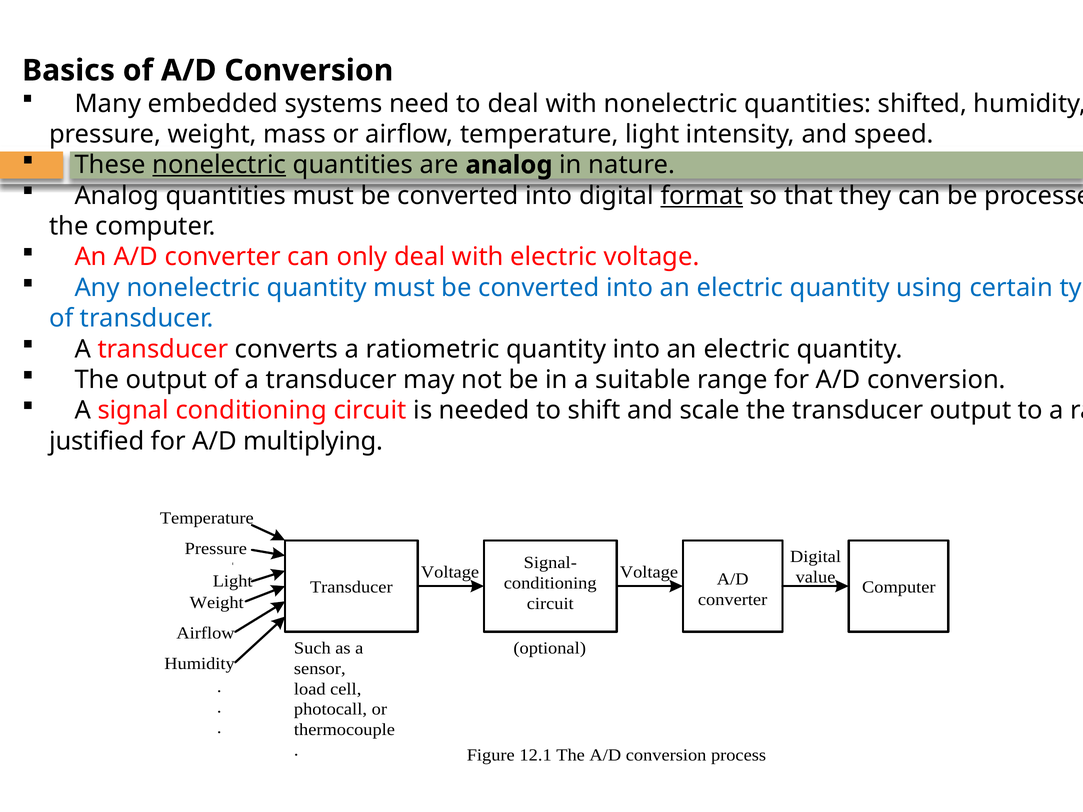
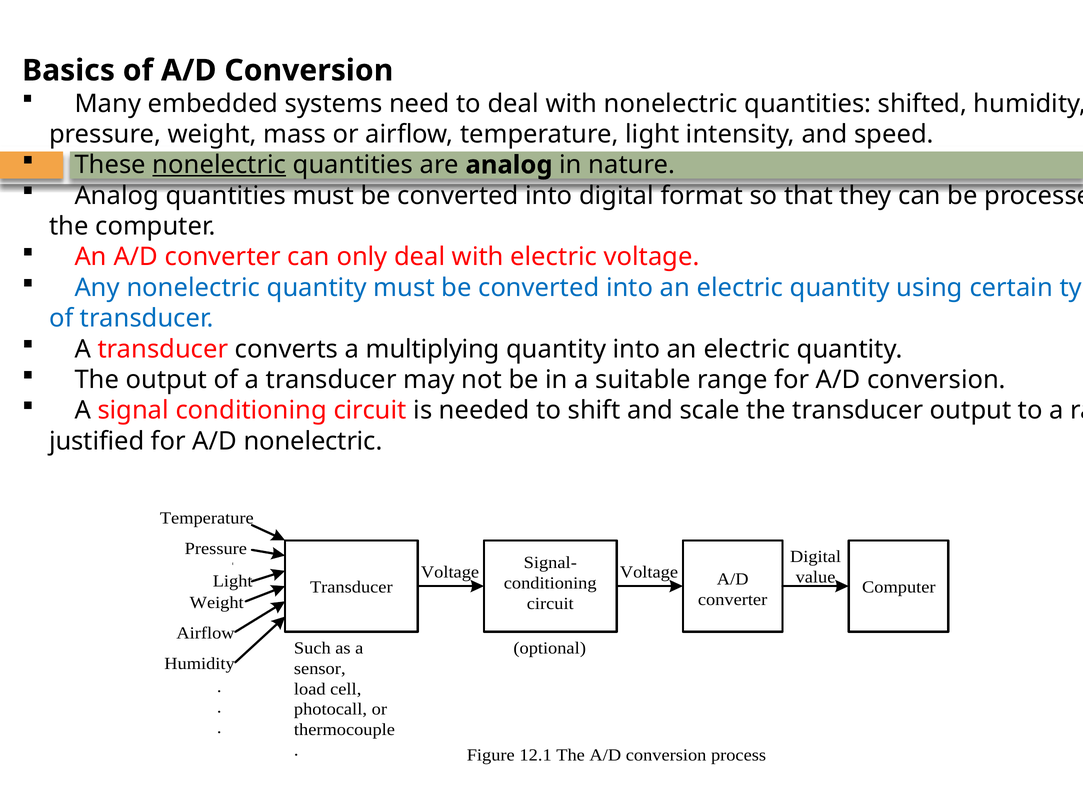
format underline: present -> none
ratiometric: ratiometric -> multiplying
A/D multiplying: multiplying -> nonelectric
